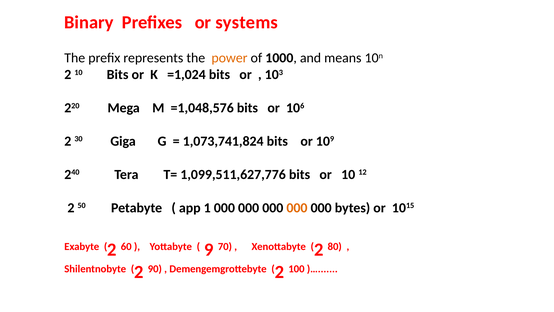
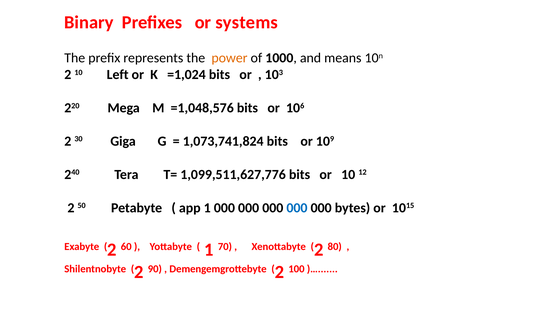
10 Bits: Bits -> Left
000 at (297, 208) colour: orange -> blue
9 at (209, 249): 9 -> 1
